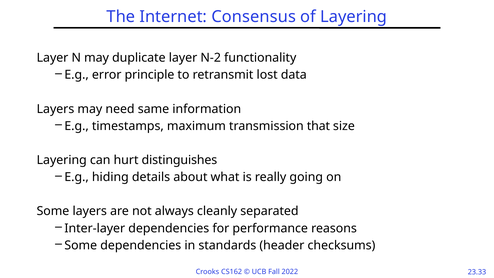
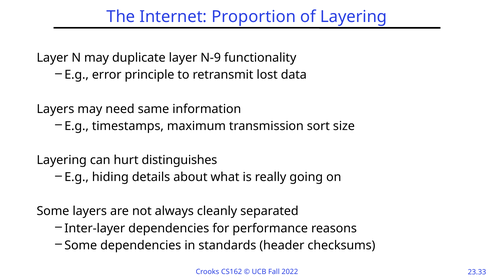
Consensus: Consensus -> Proportion
N-2: N-2 -> N-9
that: that -> sort
